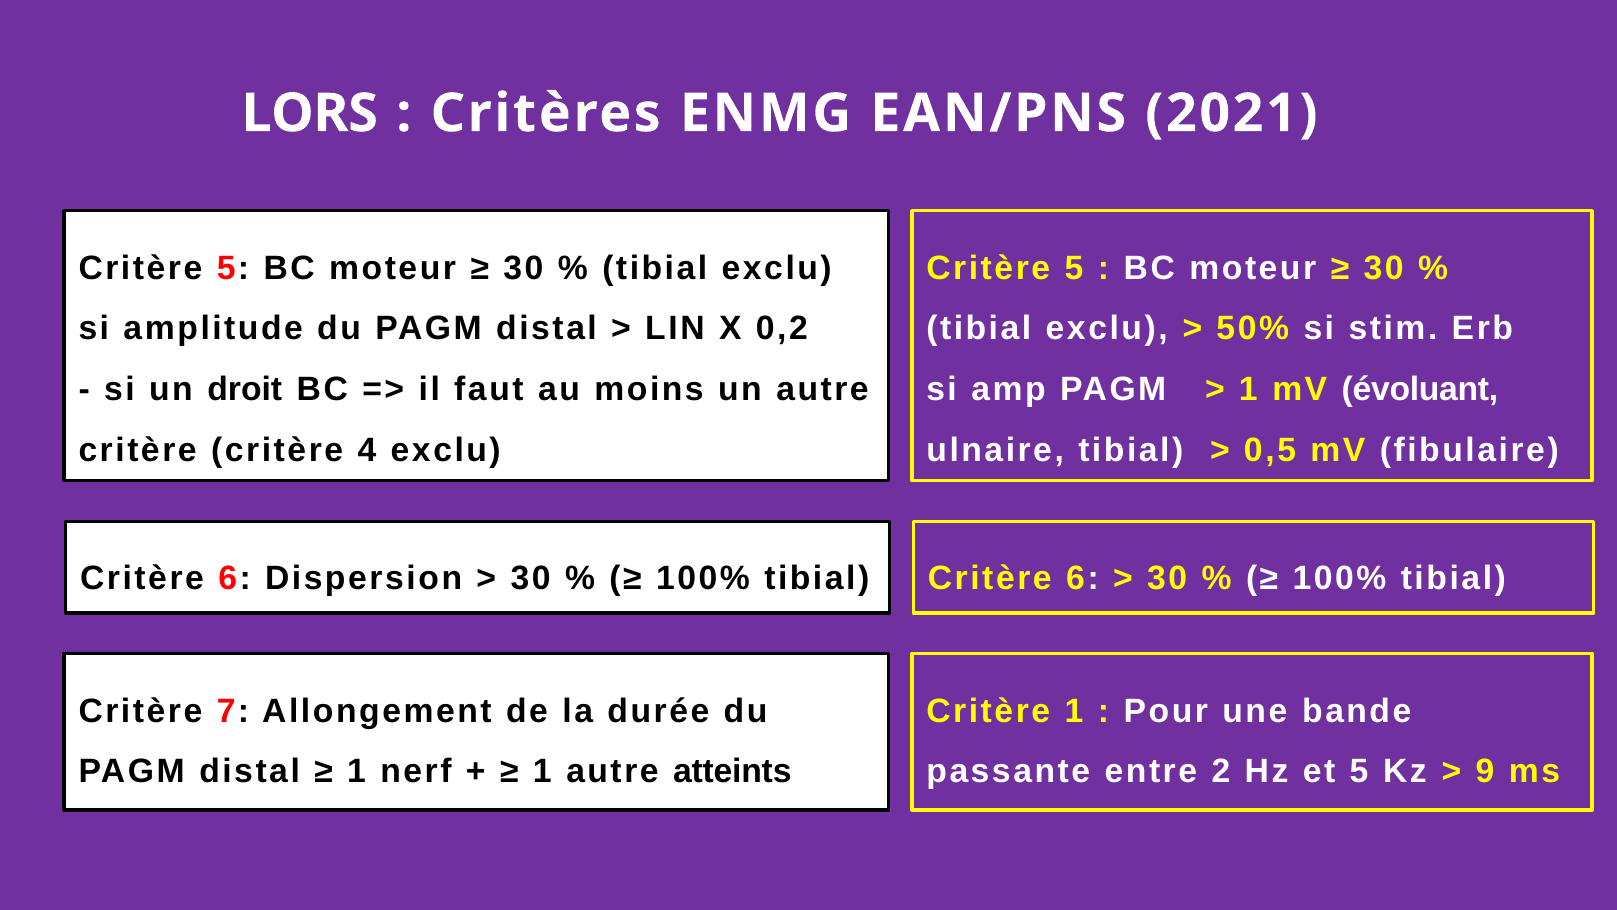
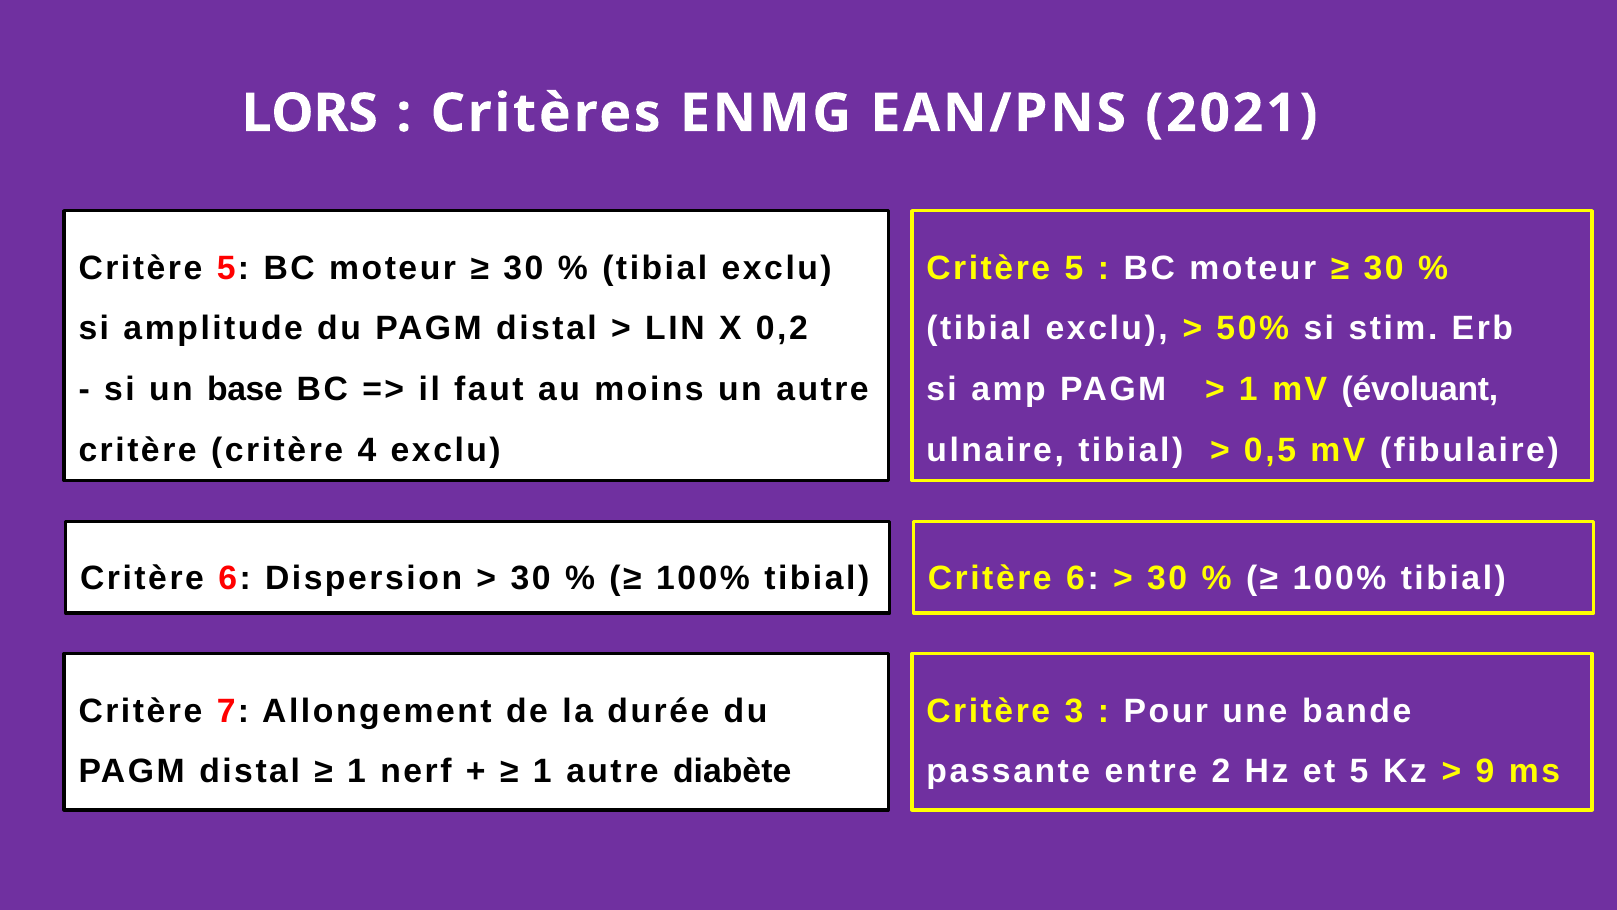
droit: droit -> base
Critère 1: 1 -> 3
atteints: atteints -> diabète
